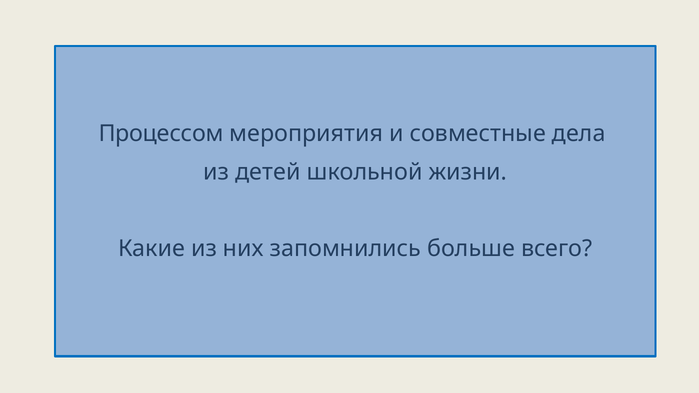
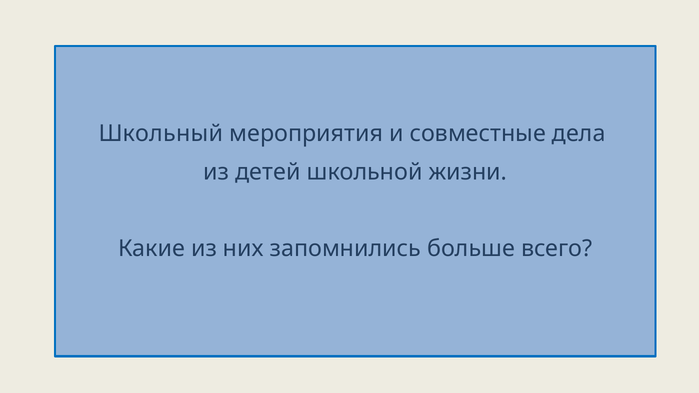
Процессом: Процессом -> Школьный
